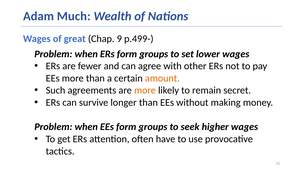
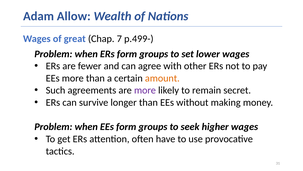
Much: Much -> Allow
9: 9 -> 7
more at (145, 90) colour: orange -> purple
